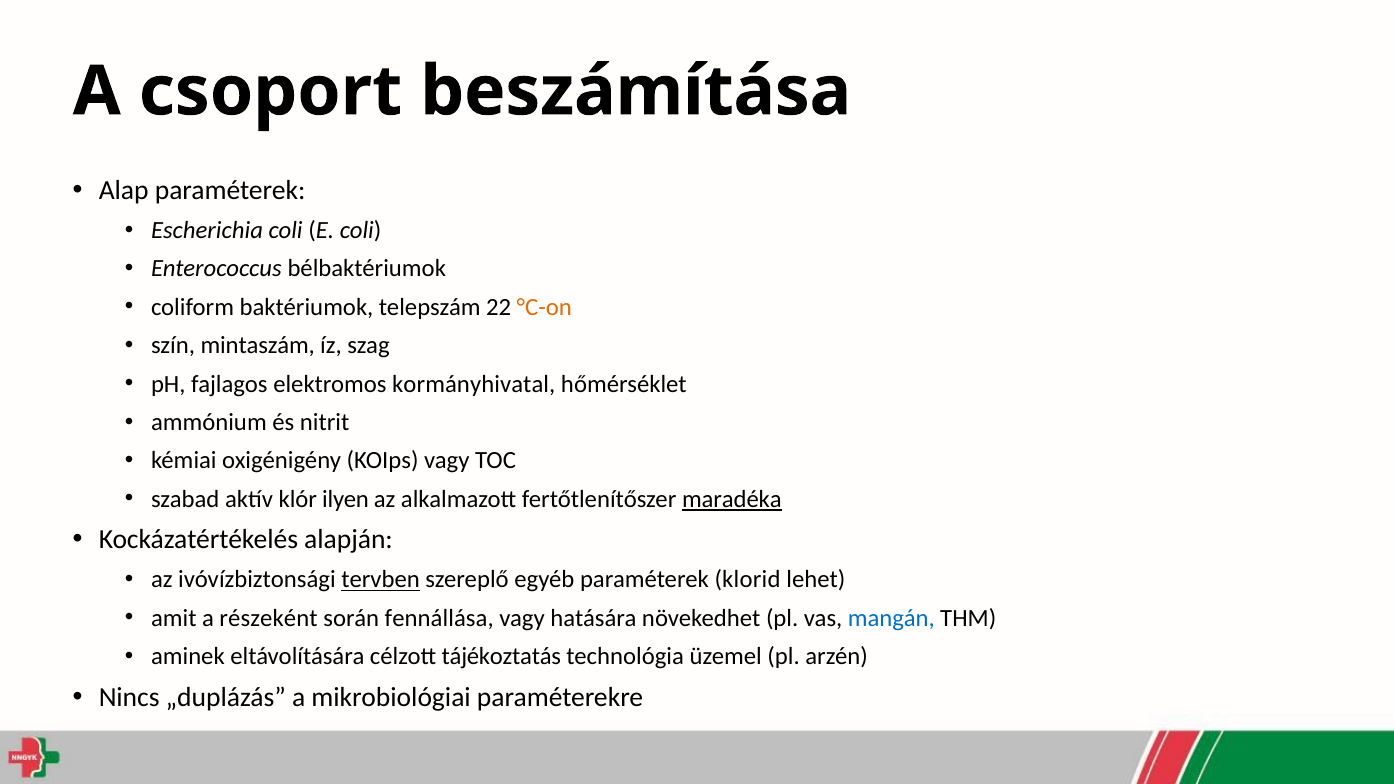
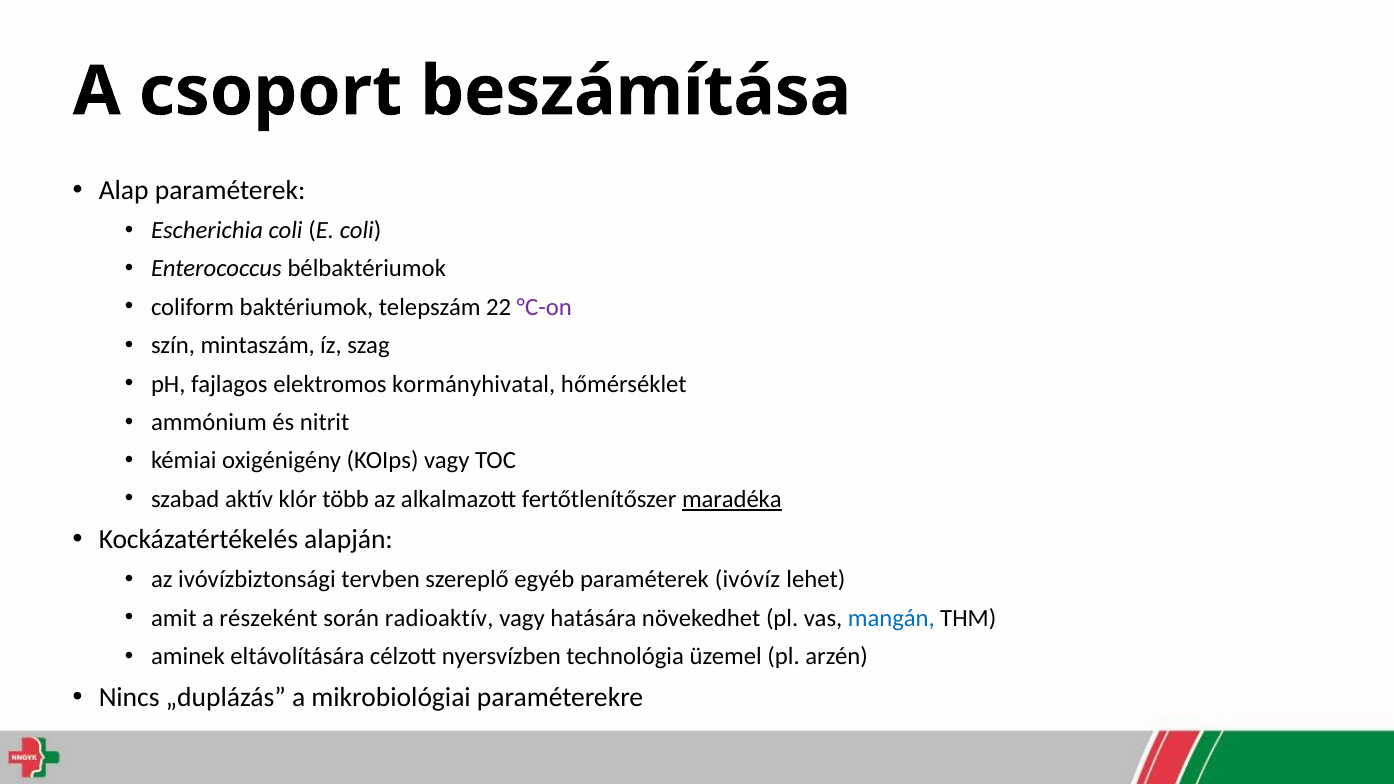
°C-on colour: orange -> purple
ilyen: ilyen -> több
tervben underline: present -> none
klorid: klorid -> ivóvíz
fennállása: fennállása -> radioaktív
tájékoztatás: tájékoztatás -> nyersvízben
